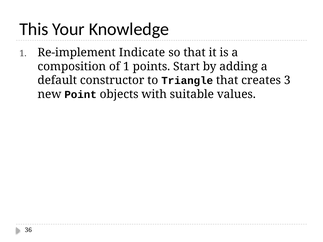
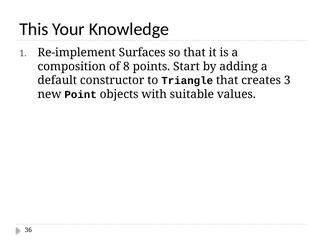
Indicate: Indicate -> Surfaces
of 1: 1 -> 8
